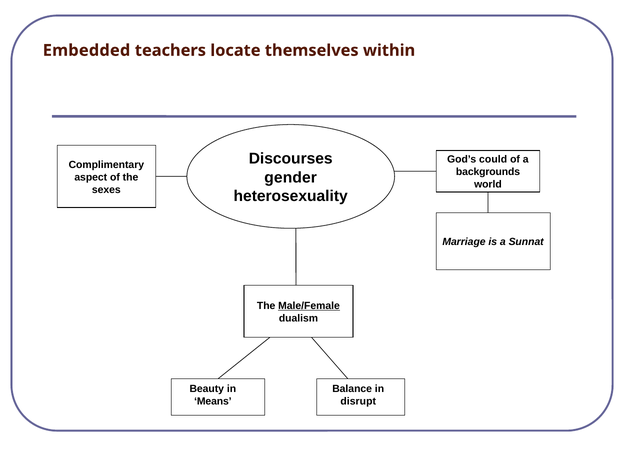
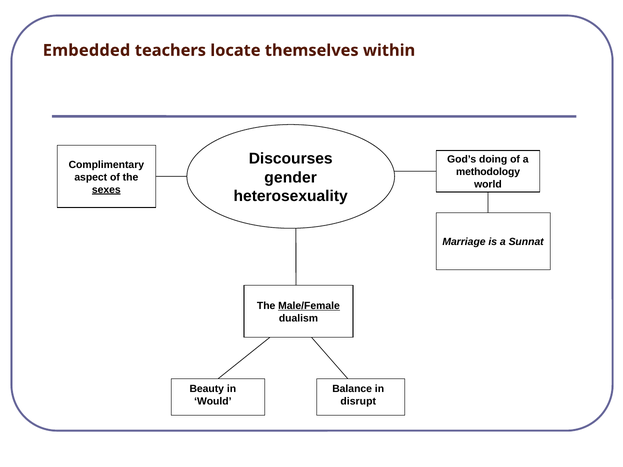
could: could -> doing
backgrounds: backgrounds -> methodology
sexes underline: none -> present
Means: Means -> Would
